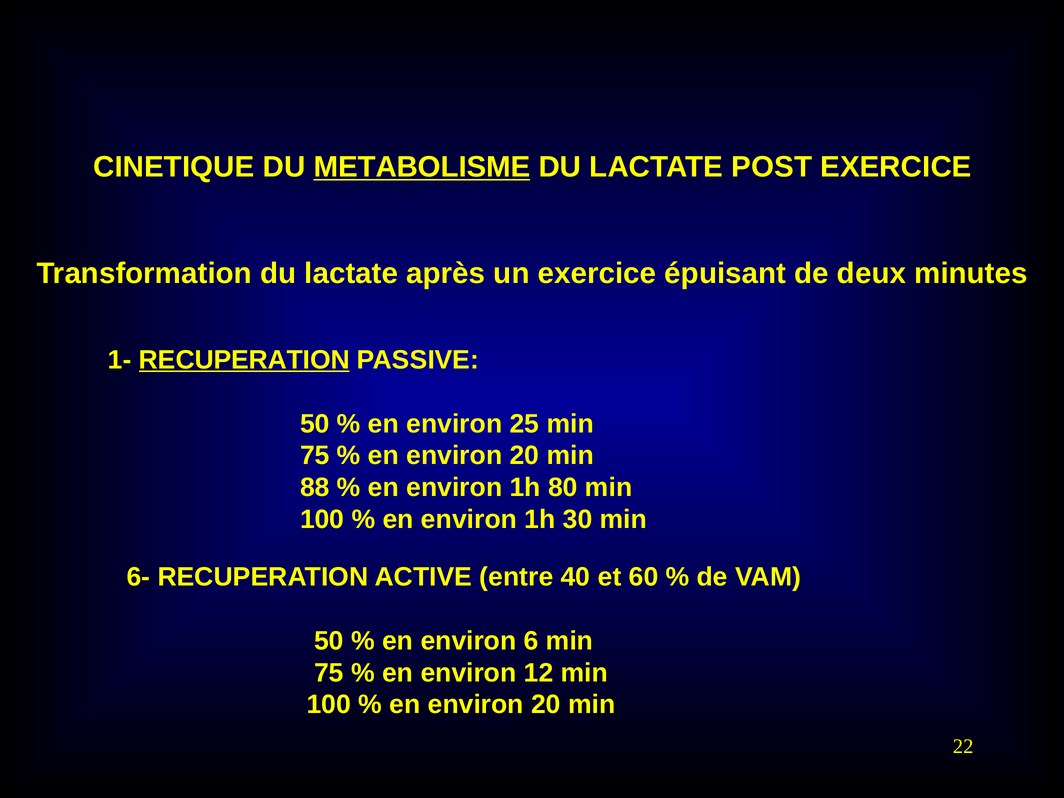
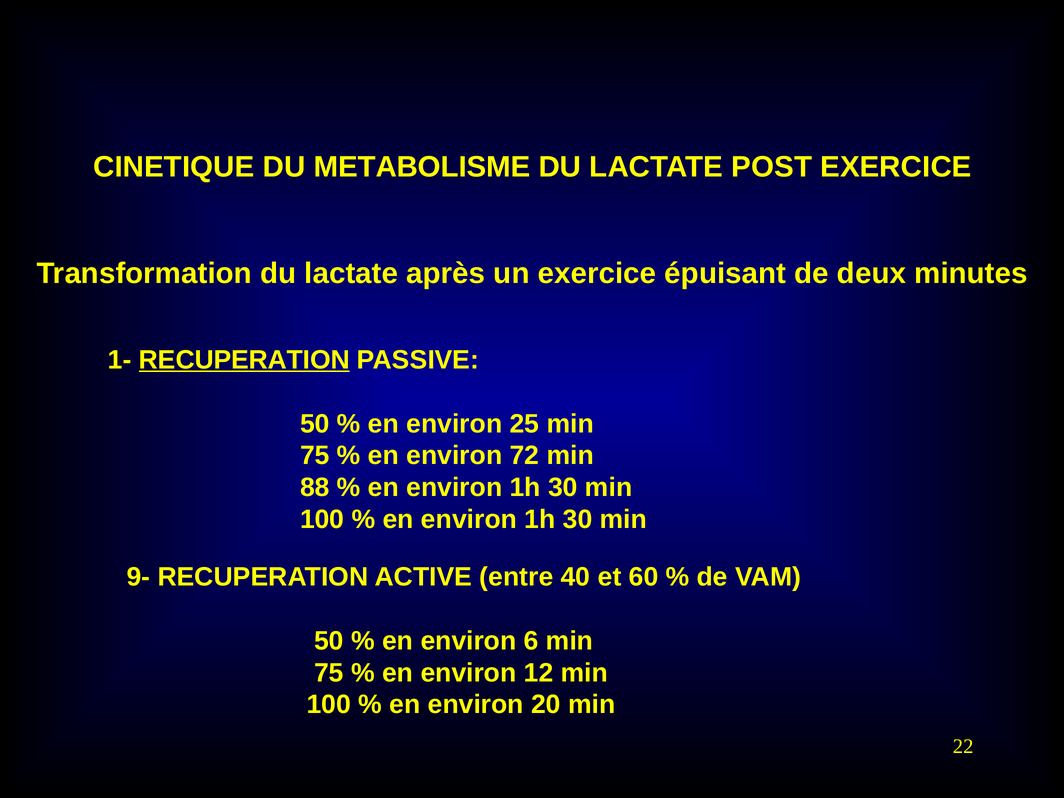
METABOLISME underline: present -> none
20 at (524, 456): 20 -> 72
80 at (563, 488): 80 -> 30
6-: 6- -> 9-
